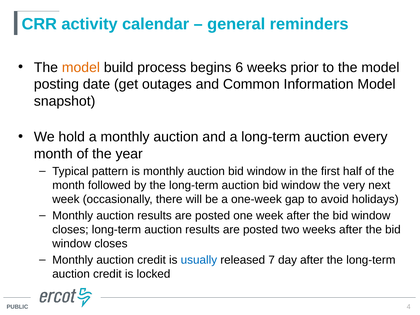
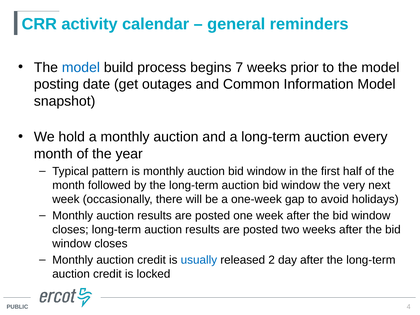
model at (81, 67) colour: orange -> blue
6: 6 -> 7
7: 7 -> 2
